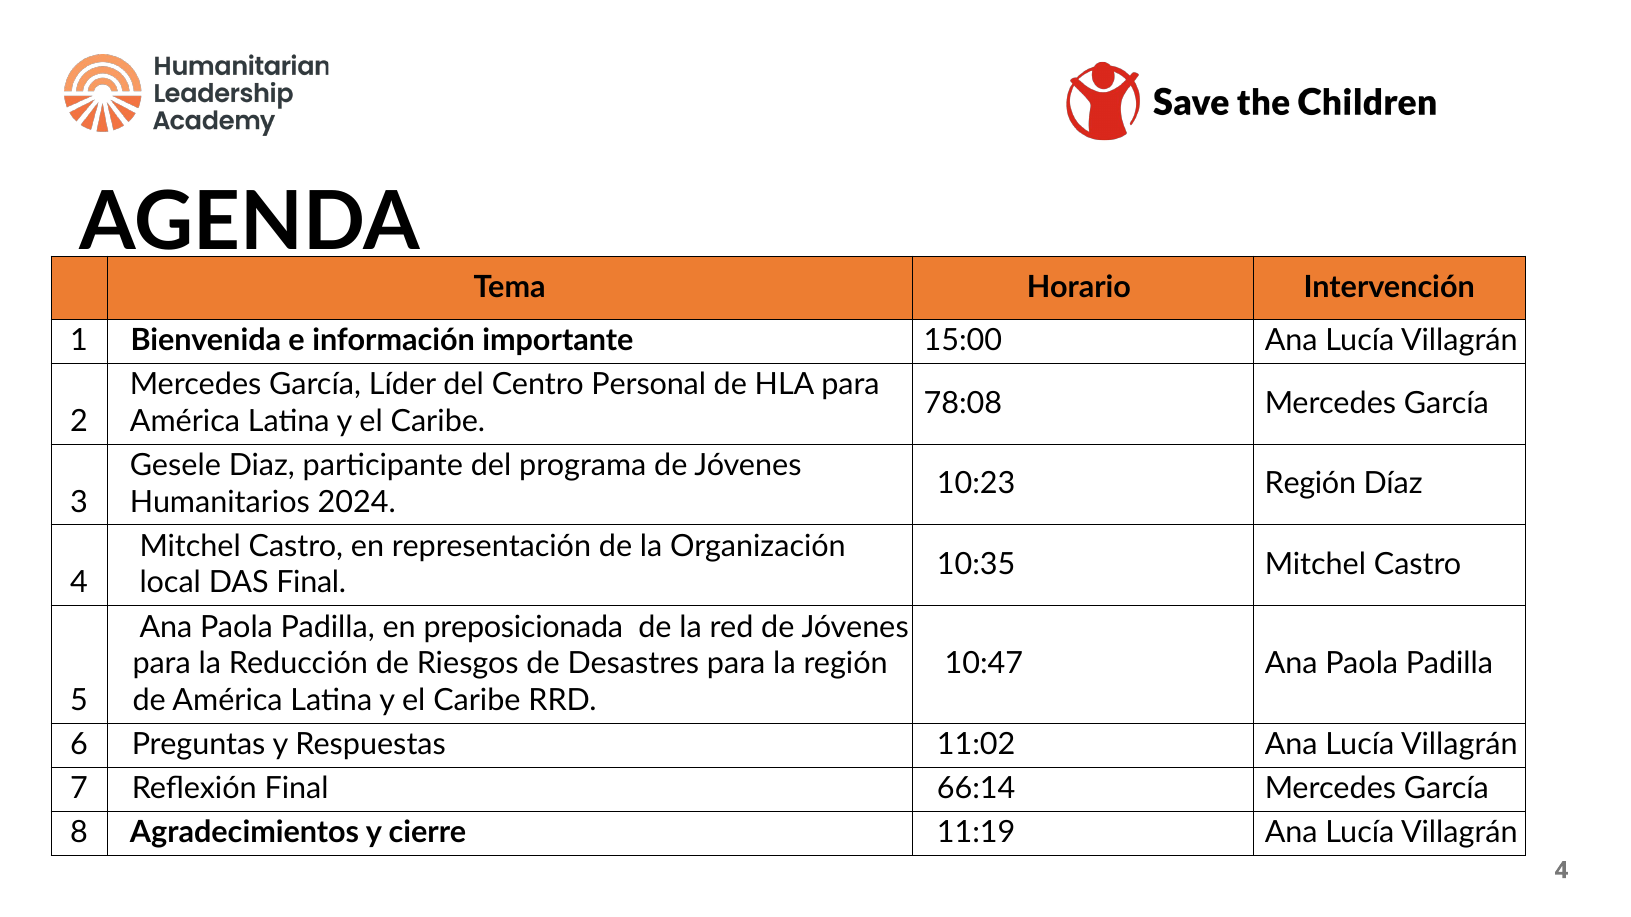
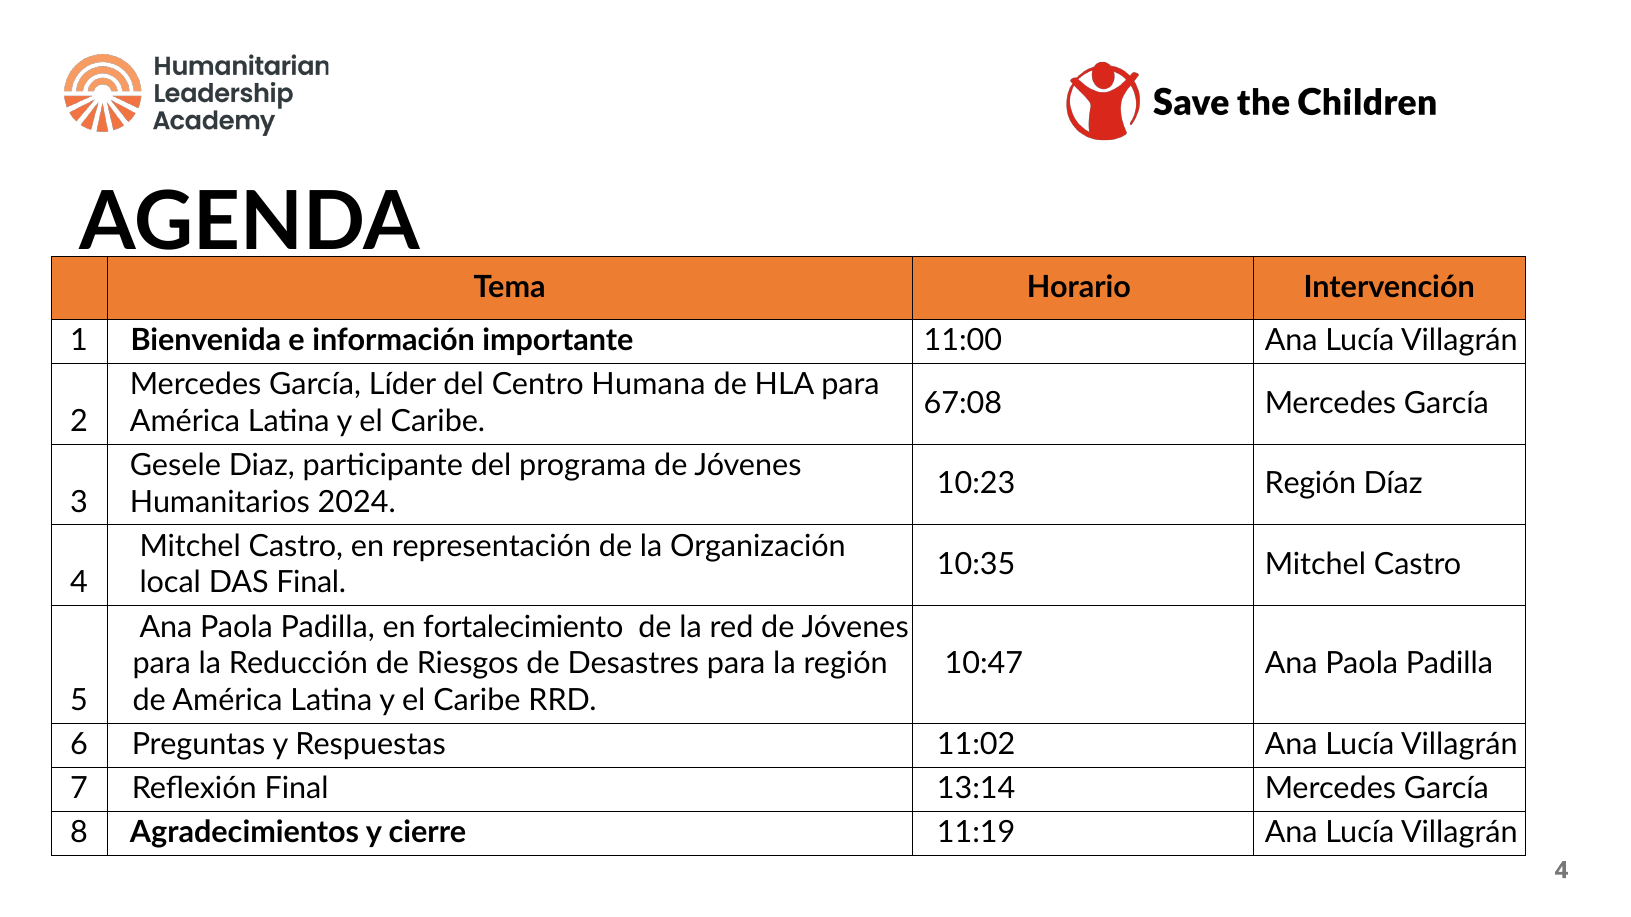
15:00: 15:00 -> 11:00
Personal: Personal -> Humana
78:08: 78:08 -> 67:08
preposicionada: preposicionada -> fortalecimiento
66:14: 66:14 -> 13:14
